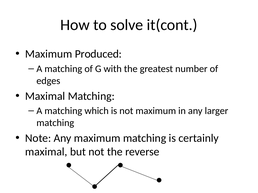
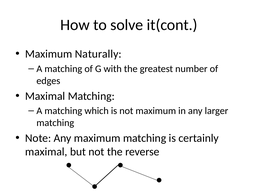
Produced: Produced -> Naturally
